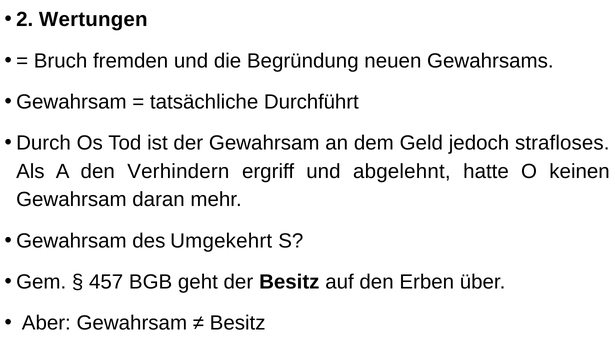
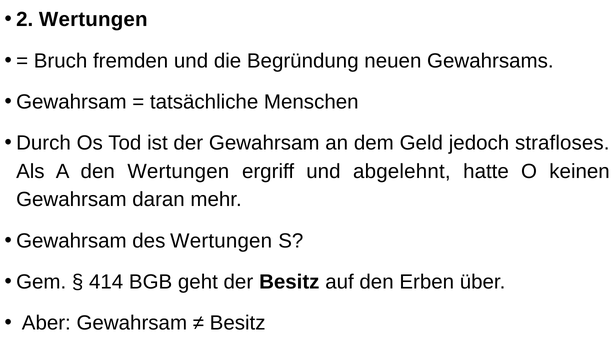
Durchführt: Durchführt -> Menschen
den Verhindern: Verhindern -> Wertungen
des Umgekehrt: Umgekehrt -> Wertungen
457: 457 -> 414
